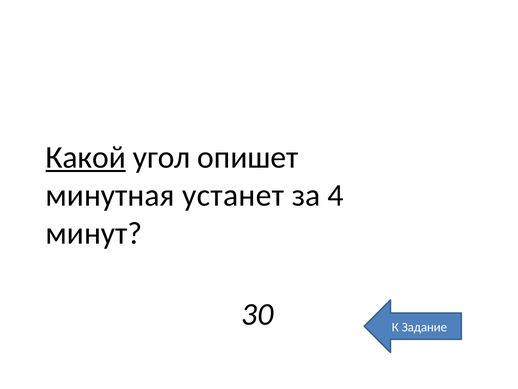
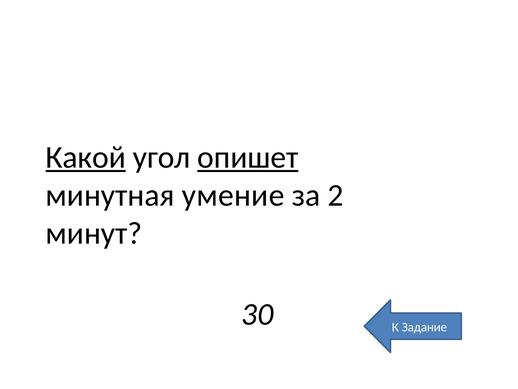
опишет underline: none -> present
устанет: устанет -> умение
4: 4 -> 2
